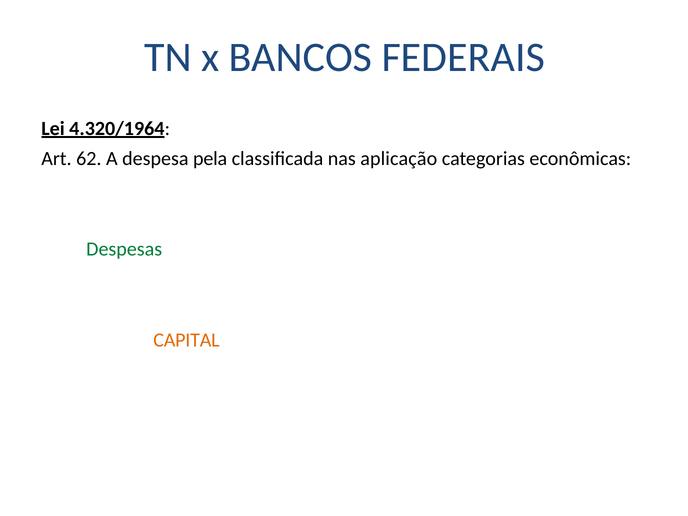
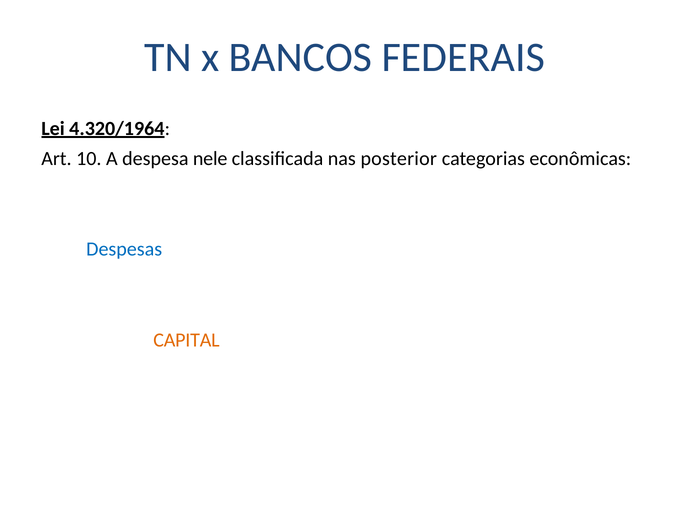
62: 62 -> 10
pela: pela -> nele
aplicação: aplicação -> posterior
Despesas at (124, 249) colour: green -> blue
